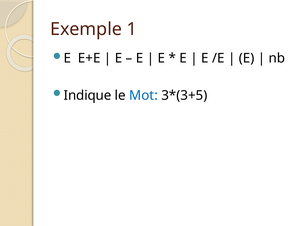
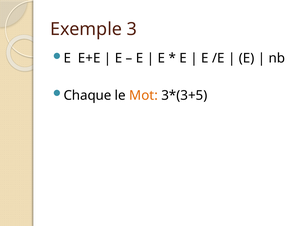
1: 1 -> 3
Indique: Indique -> Chaque
Mot colour: blue -> orange
